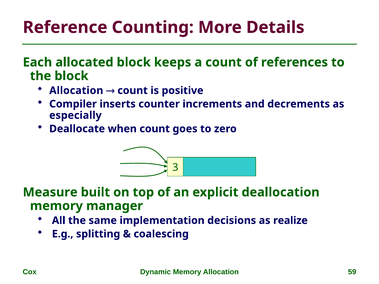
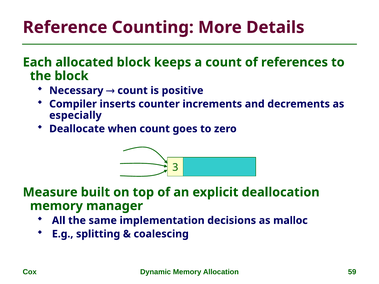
Allocation at (76, 91): Allocation -> Necessary
realize: realize -> malloc
